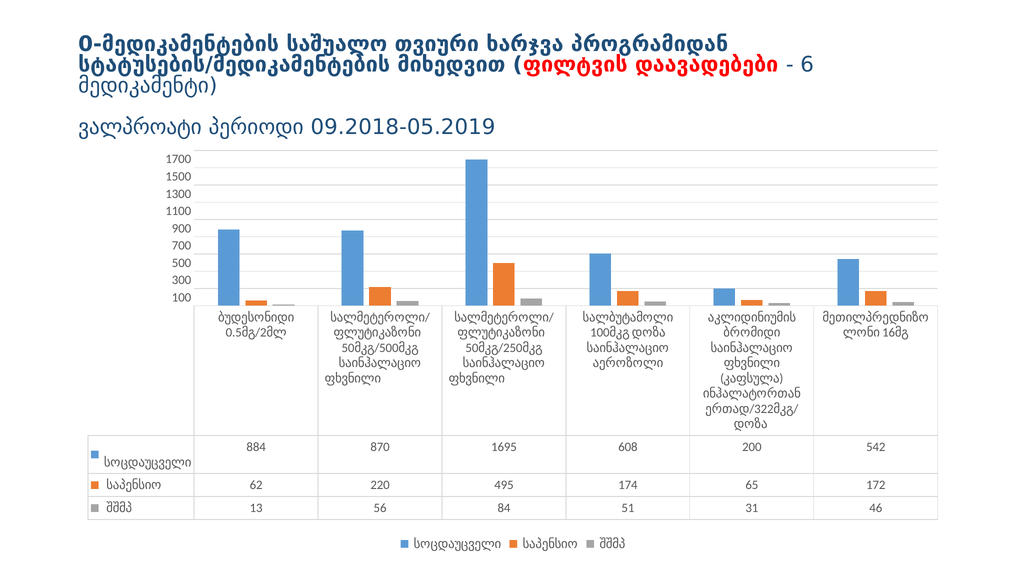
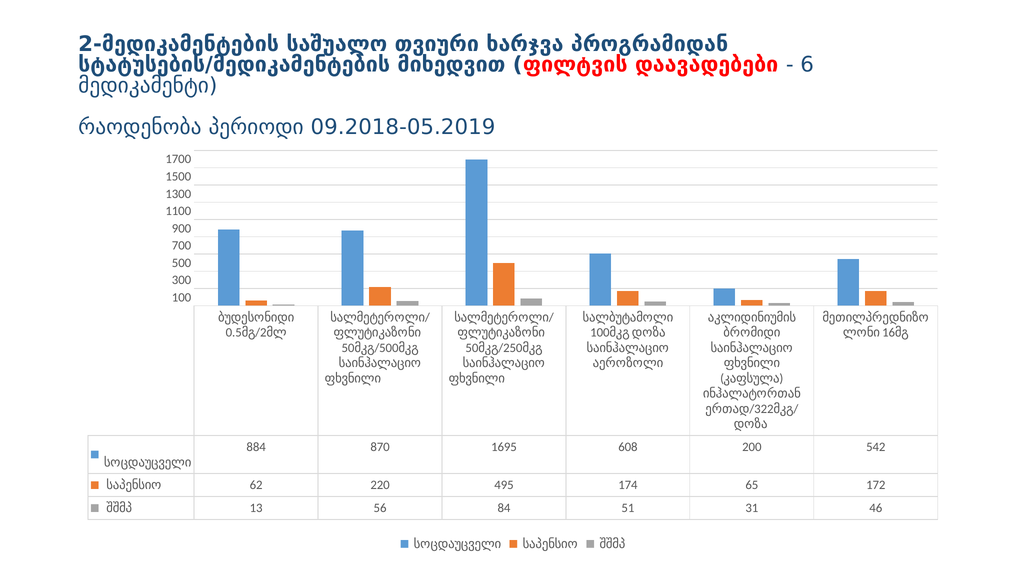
0-მედიკამენტების: 0-მედიკამენტების -> 2-მედიკამენტების
ვალპროატი: ვალპროატი -> რაოდენობა
